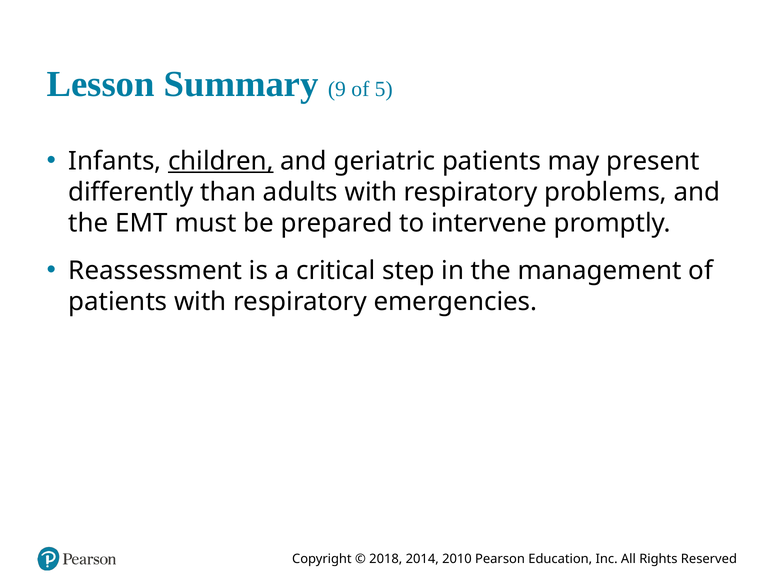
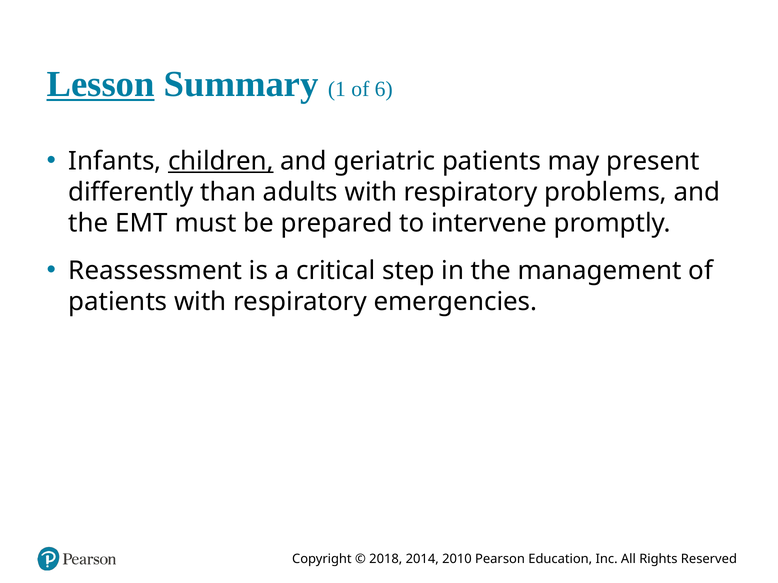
Lesson underline: none -> present
9: 9 -> 1
5: 5 -> 6
